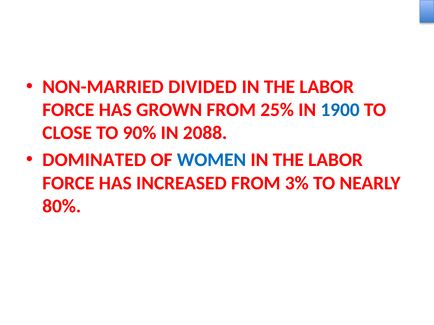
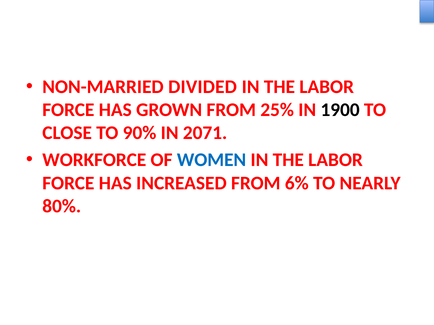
1900 colour: blue -> black
2088: 2088 -> 2071
DOMINATED: DOMINATED -> WORKFORCE
3%: 3% -> 6%
